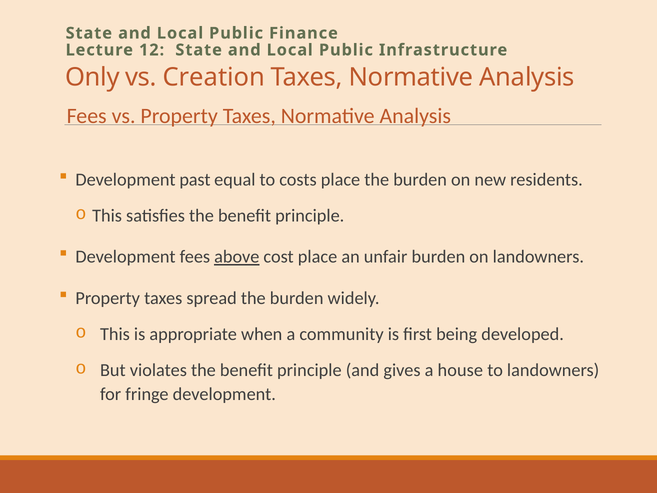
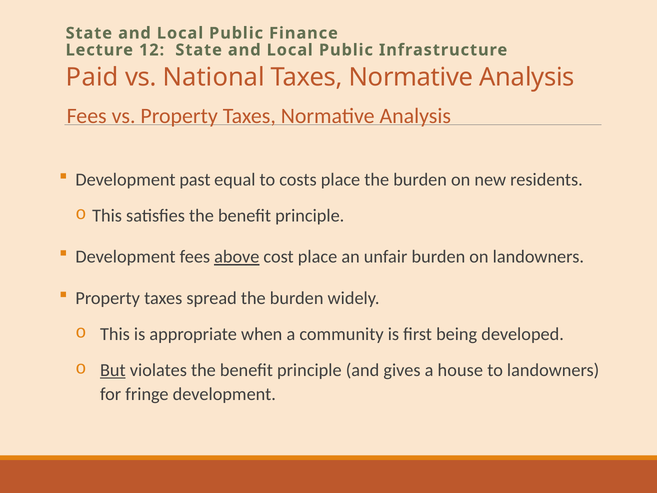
Only: Only -> Paid
Creation: Creation -> National
But underline: none -> present
